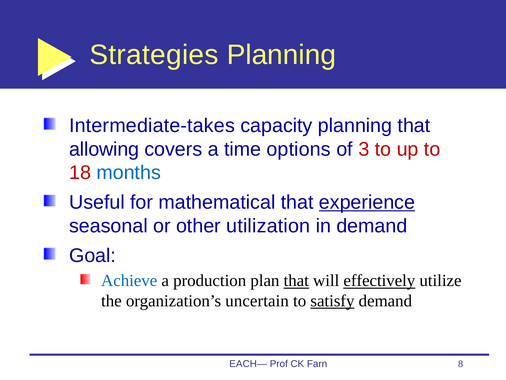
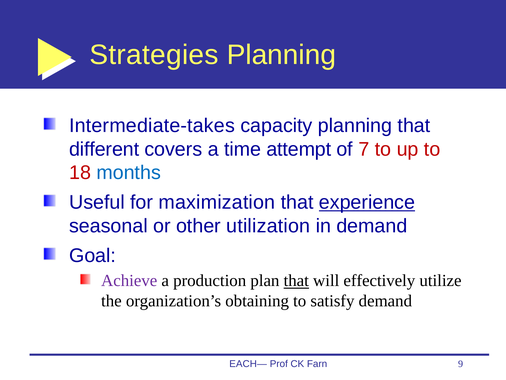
allowing: allowing -> different
options: options -> attempt
3: 3 -> 7
mathematical: mathematical -> maximization
Achieve colour: blue -> purple
effectively underline: present -> none
uncertain: uncertain -> obtaining
satisfy underline: present -> none
8: 8 -> 9
